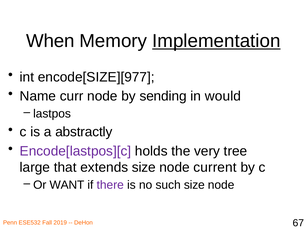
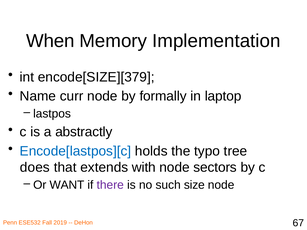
Implementation underline: present -> none
encode[SIZE][977: encode[SIZE][977 -> encode[SIZE][379
sending: sending -> formally
would: would -> laptop
Encode[lastpos][c colour: purple -> blue
very: very -> typo
large: large -> does
extends size: size -> with
current: current -> sectors
